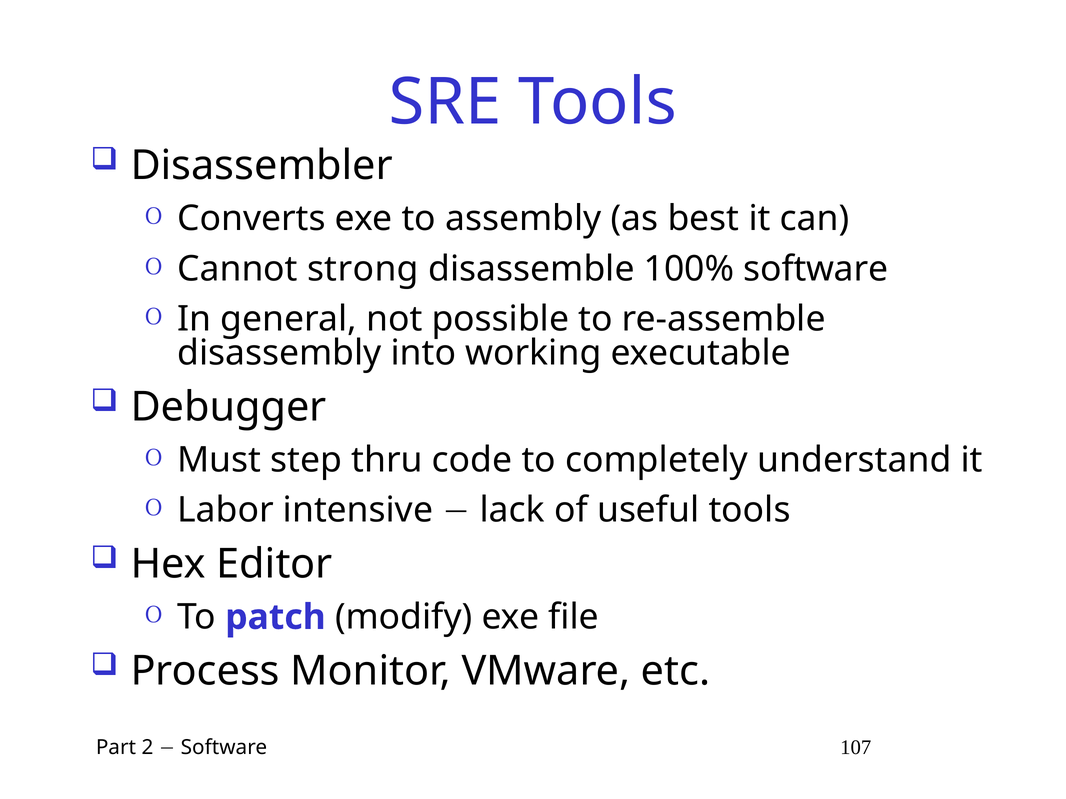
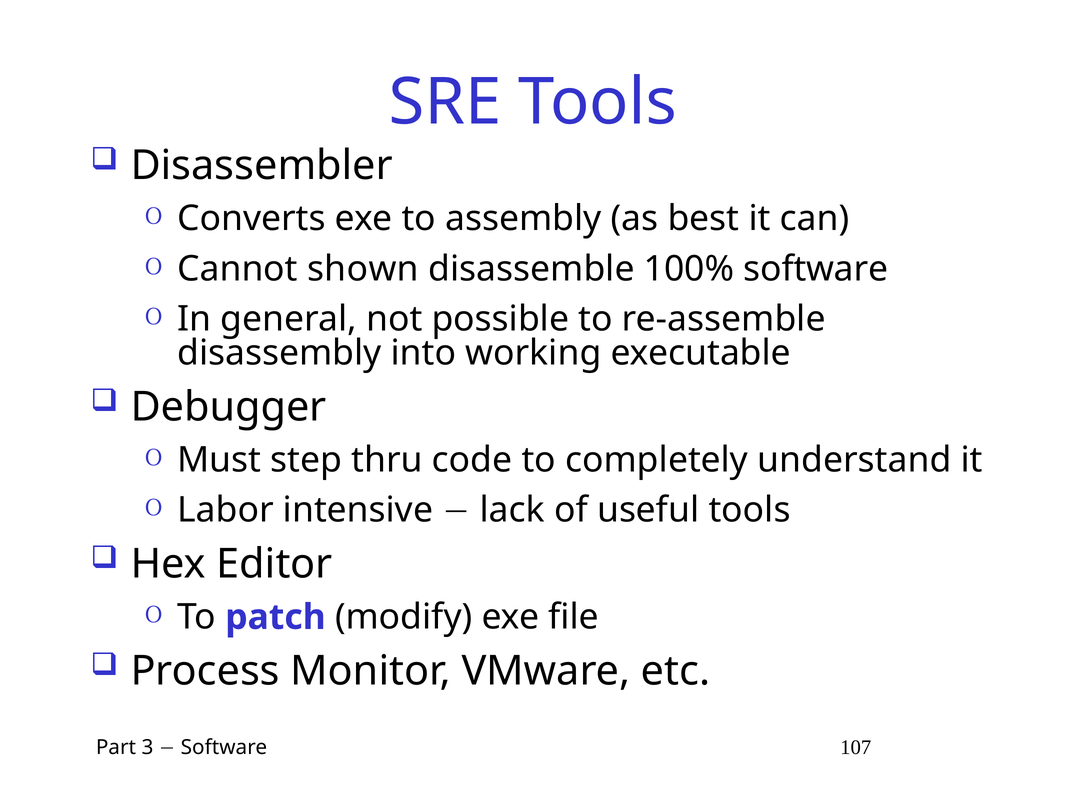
strong: strong -> shown
2: 2 -> 3
